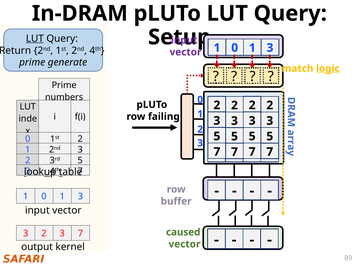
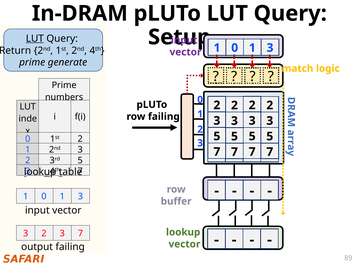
logic underline: present -> none
caused at (183, 232): caused -> lookup
output kernel: kernel -> failing
